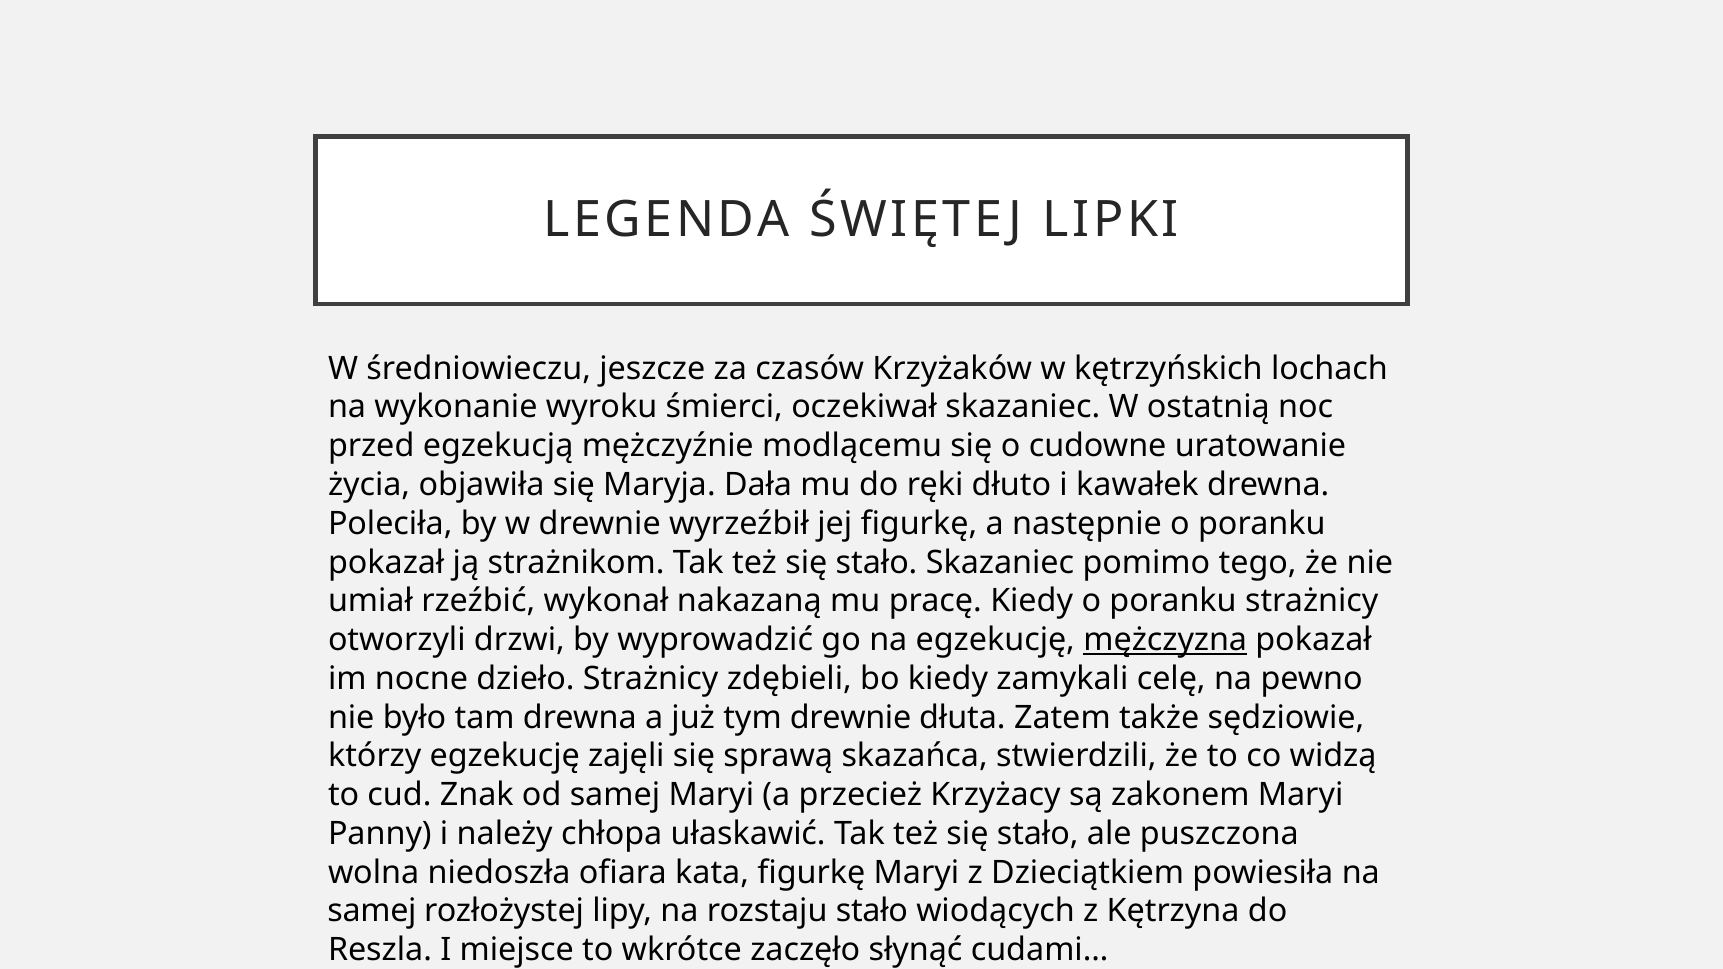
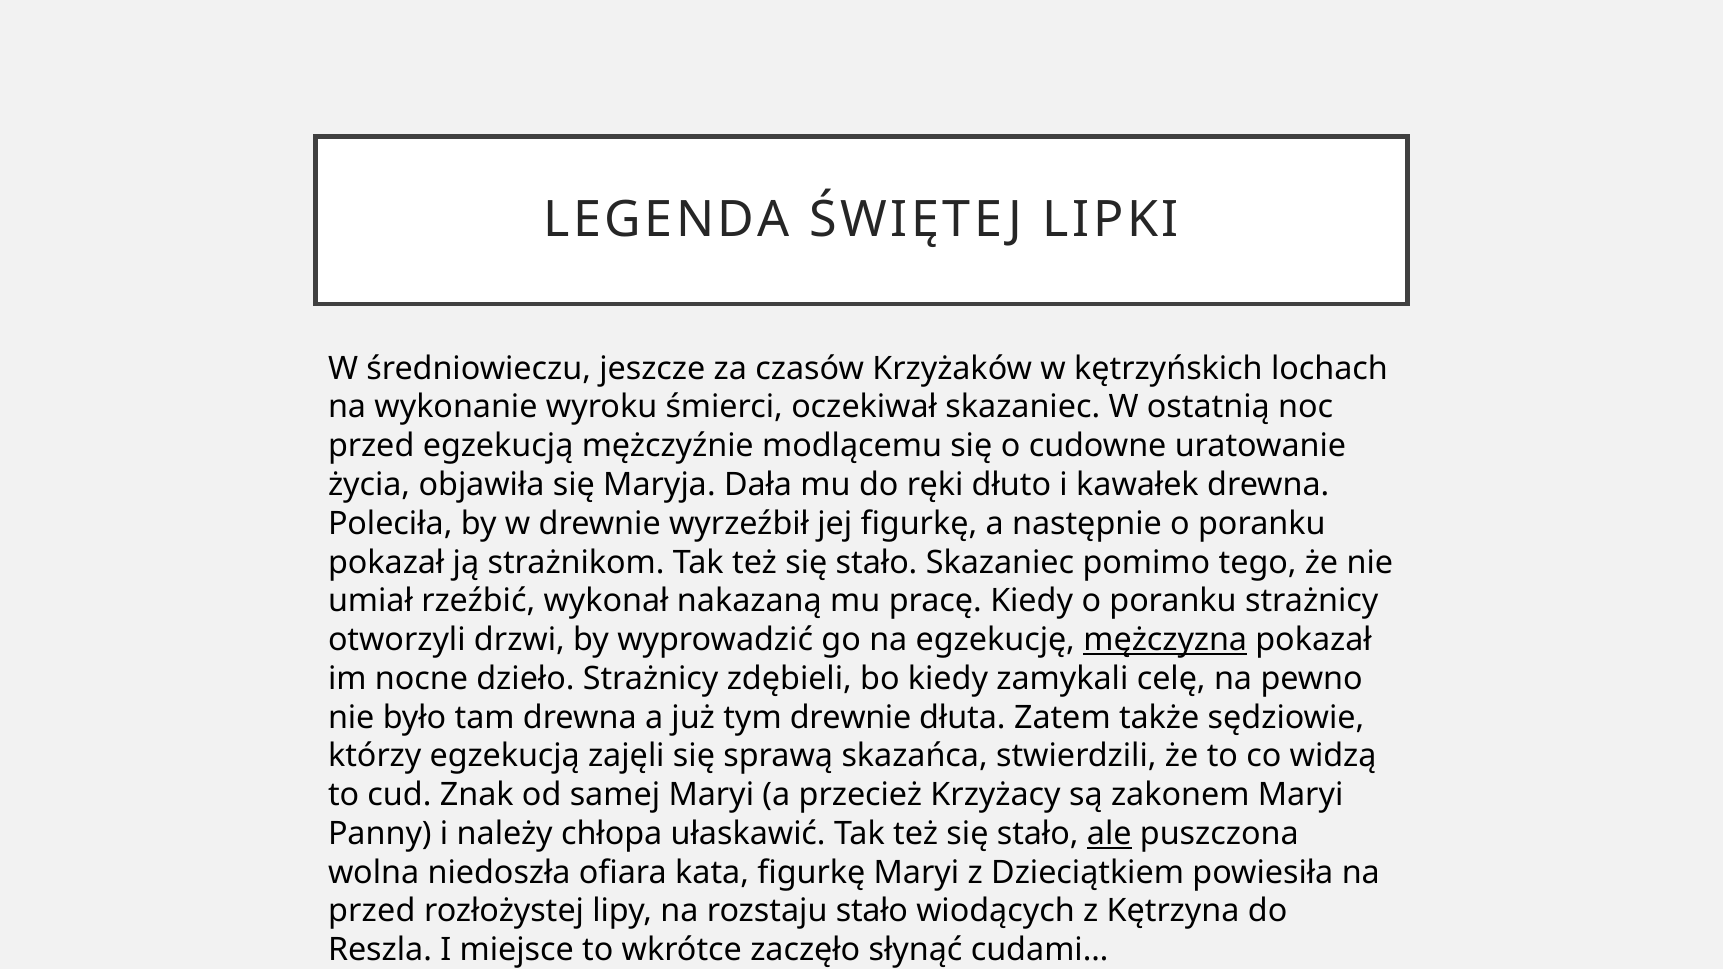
którzy egzekucję: egzekucję -> egzekucją
ale underline: none -> present
samej at (372, 911): samej -> przed
